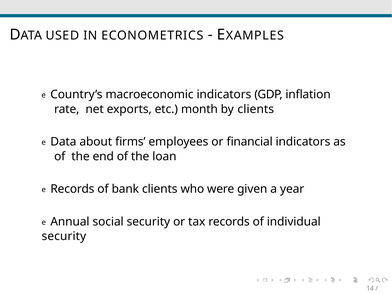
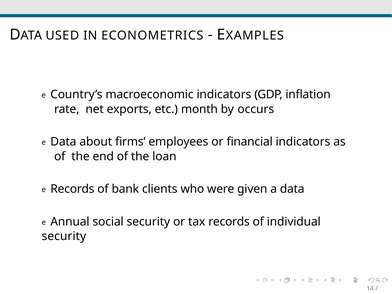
by clients: clients -> occurs
a year: year -> data
